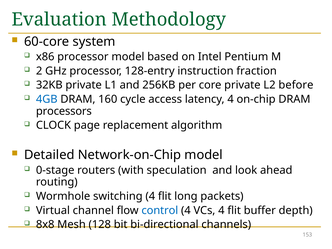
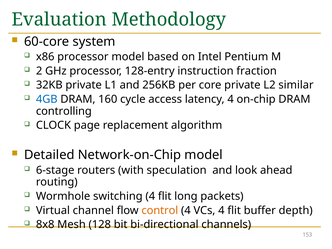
before: before -> similar
processors: processors -> controlling
0-stage: 0-stage -> 6-stage
control colour: blue -> orange
